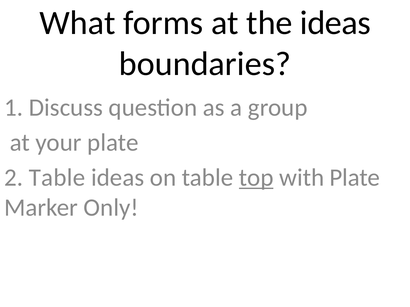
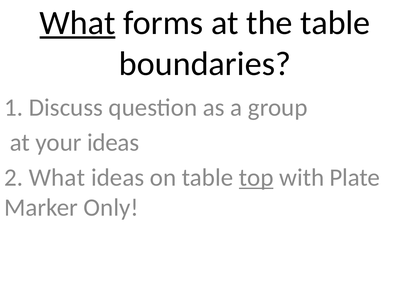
What at (78, 23) underline: none -> present
the ideas: ideas -> table
your plate: plate -> ideas
2 Table: Table -> What
